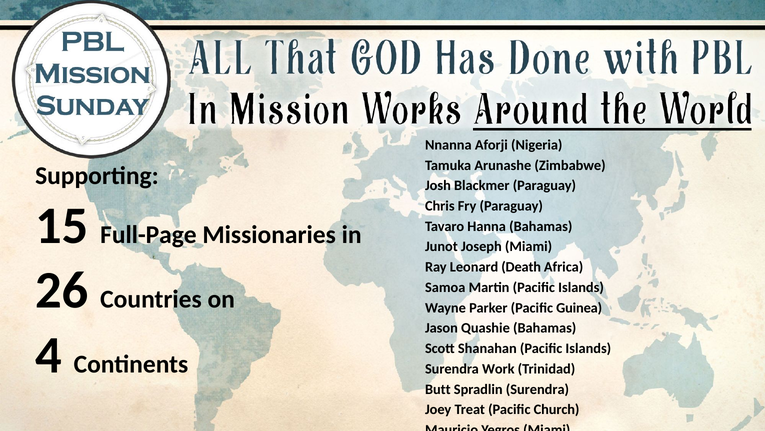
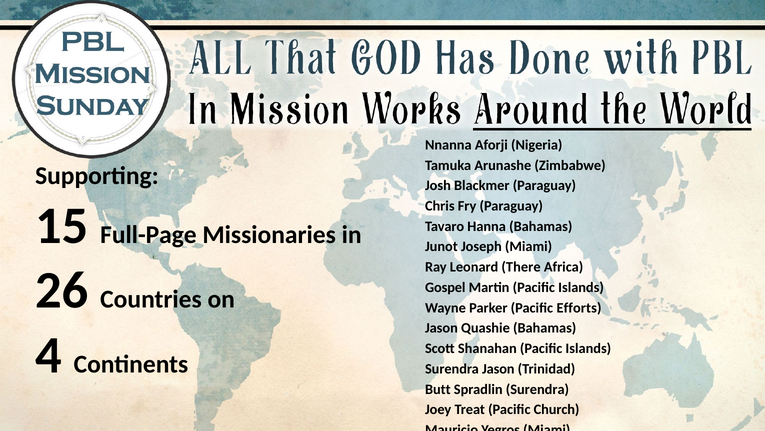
Death: Death -> There
Samoa: Samoa -> Gospel
Guinea: Guinea -> Efforts
Surendra Work: Work -> Jason
